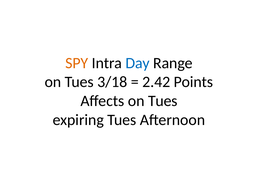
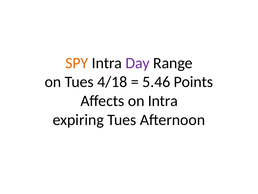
Day colour: blue -> purple
3/18: 3/18 -> 4/18
2.42: 2.42 -> 5.46
Affects on Tues: Tues -> Intra
